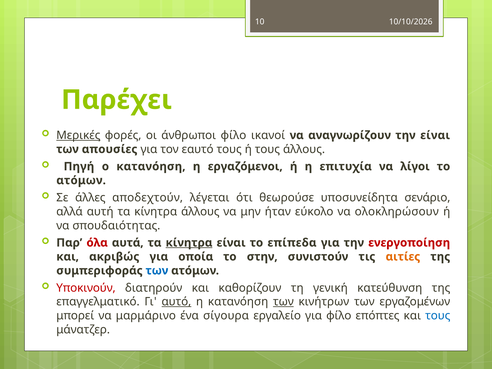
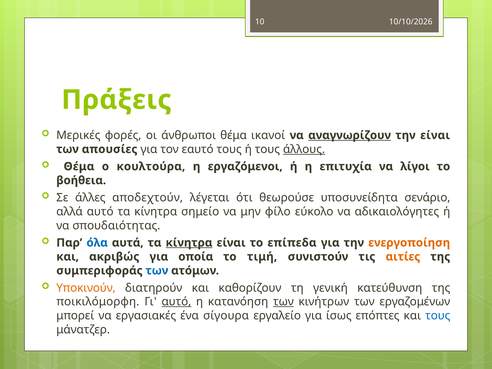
Παρέχει: Παρέχει -> Πράξεις
Μερικές underline: present -> none
άνθρωποι φίλο: φίλο -> θέμα
αναγνωρίζουν underline: none -> present
άλλους at (304, 149) underline: none -> present
Πηγή at (79, 166): Πηγή -> Θέμα
ο κατανόηση: κατανόηση -> κουλτούρα
ατόμων at (81, 180): ατόμων -> βοήθεια
αλλά αυτή: αυτή -> αυτό
κίνητρα άλλους: άλλους -> σημείο
ήταν: ήταν -> φίλο
ολοκληρώσουν: ολοκληρώσουν -> αδικαιολόγητες
όλα colour: red -> blue
ενεργοποίηση colour: red -> orange
στην: στην -> τιμή
Υποκινούν colour: red -> orange
επαγγελματικό: επαγγελματικό -> ποικιλόμορφη
μαρμάρινο: μαρμάρινο -> εργασιακές
για φίλο: φίλο -> ίσως
